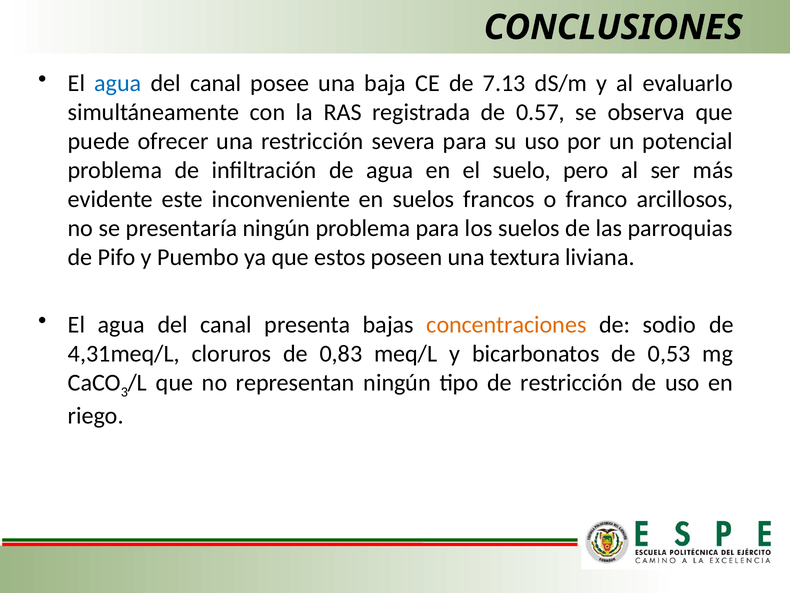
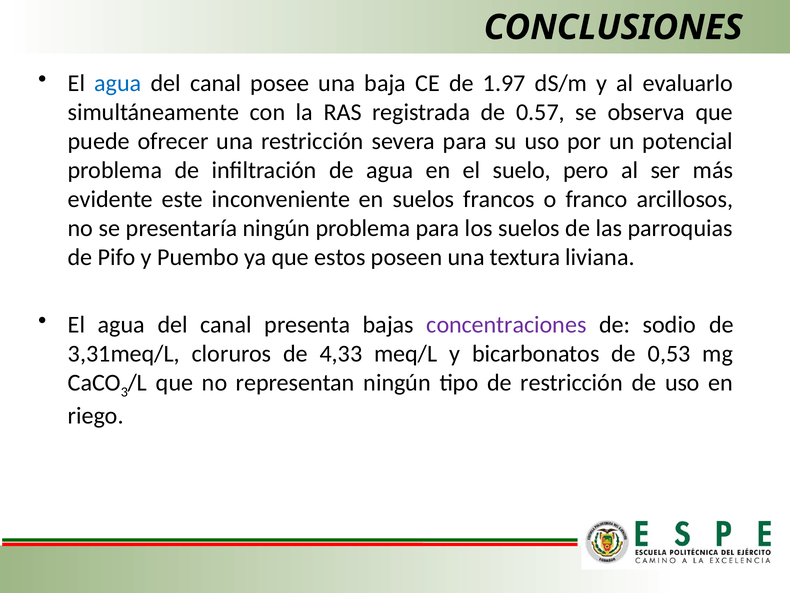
7.13: 7.13 -> 1.97
concentraciones colour: orange -> purple
4,31meq/L: 4,31meq/L -> 3,31meq/L
0,83: 0,83 -> 4,33
